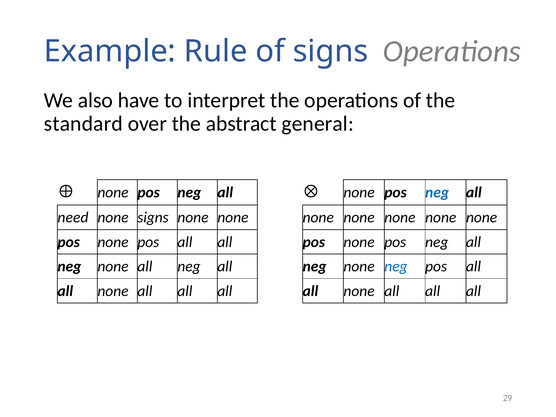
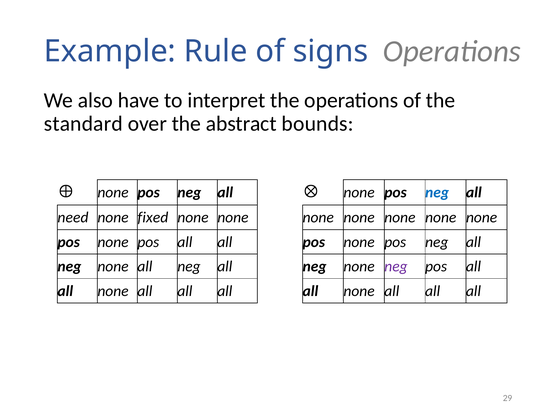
general: general -> bounds
none signs: signs -> fixed
neg at (396, 266) colour: blue -> purple
